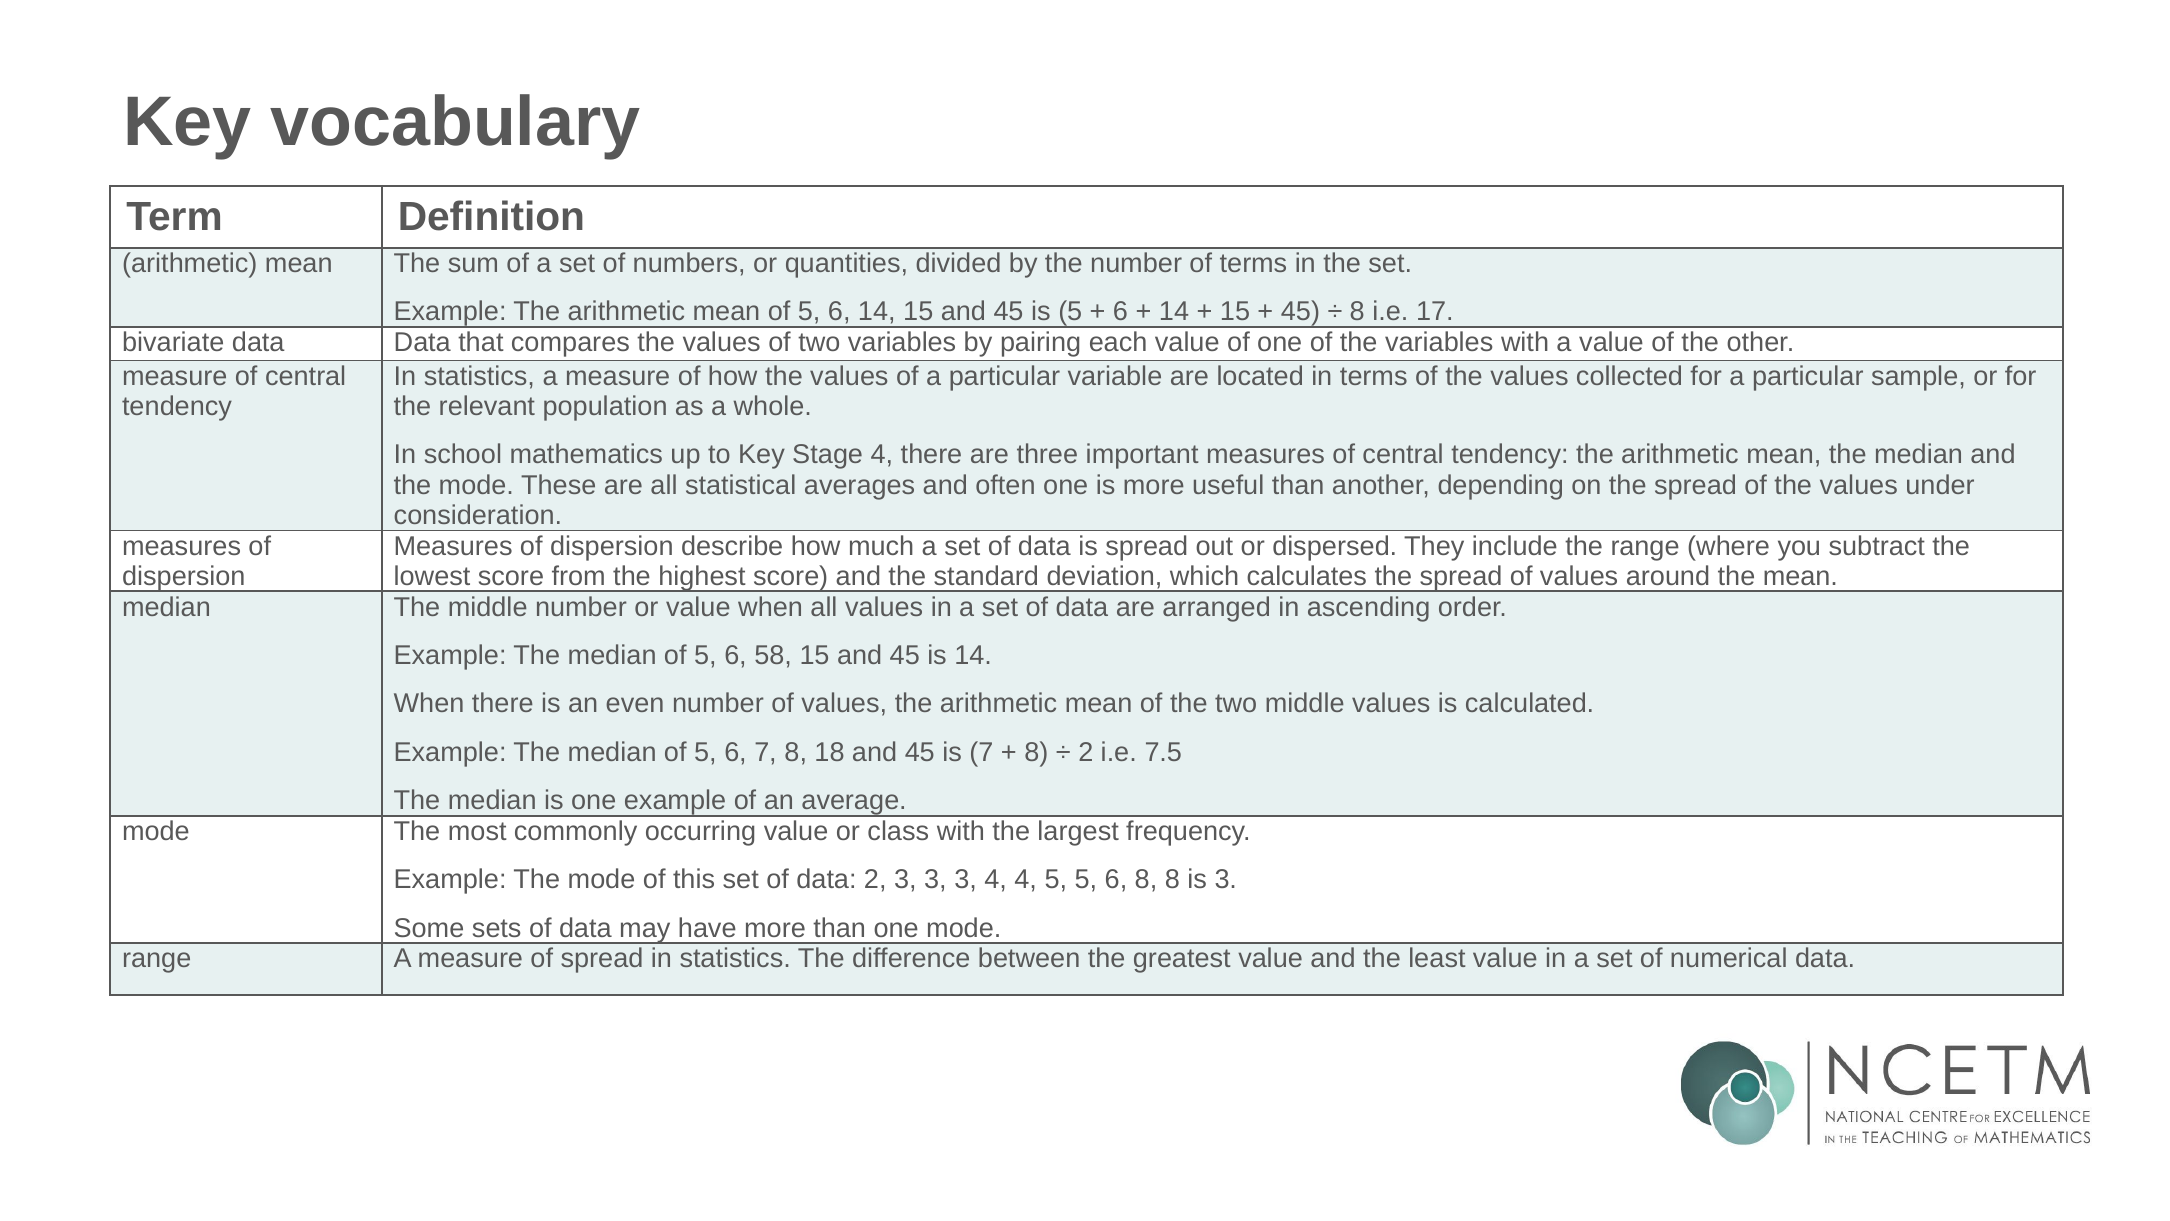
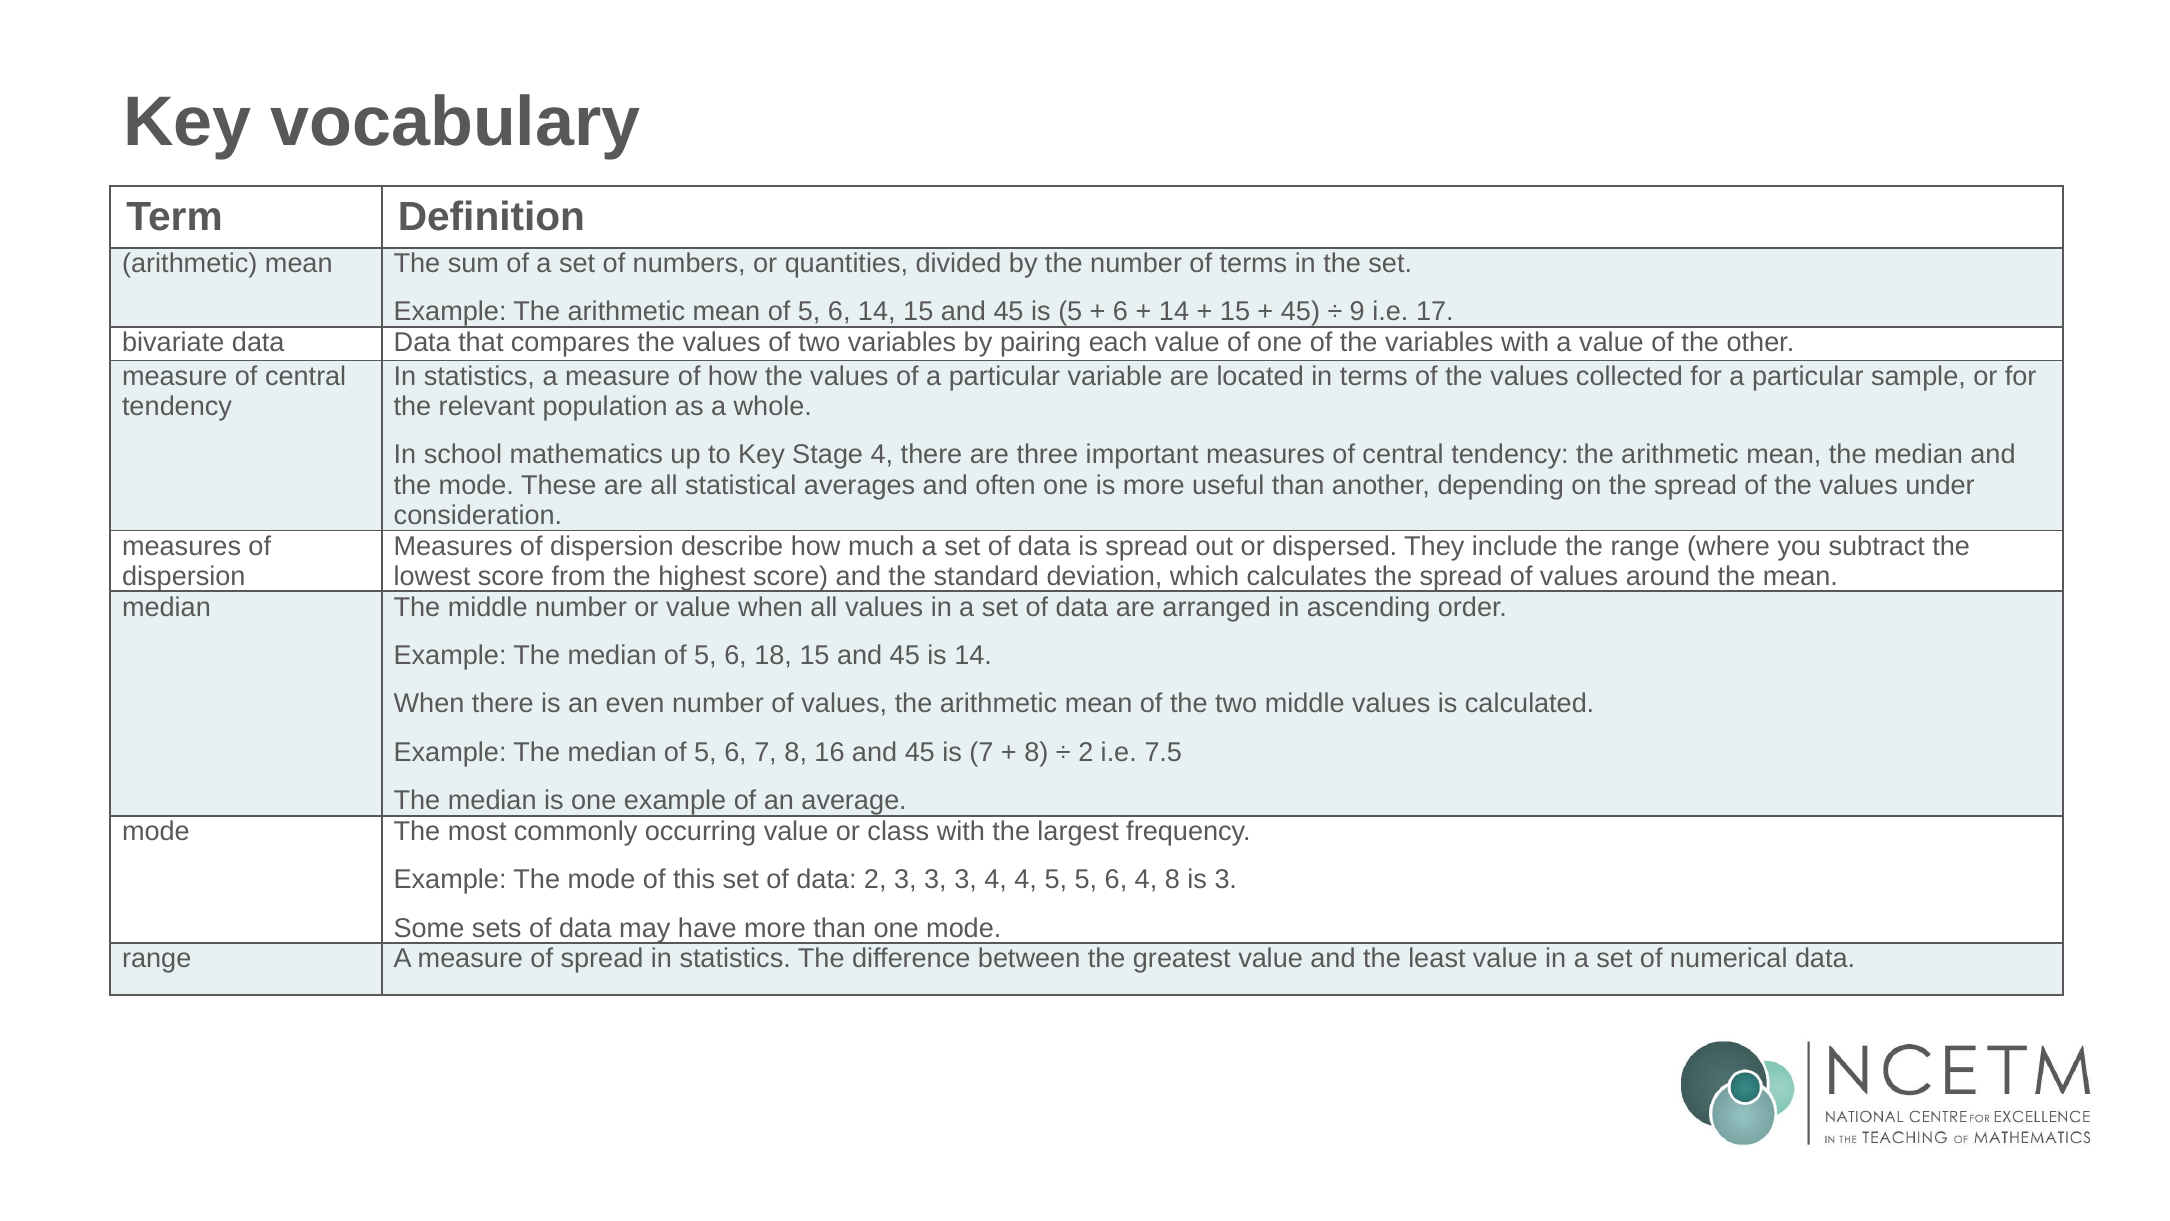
8 at (1357, 312): 8 -> 9
58: 58 -> 18
18: 18 -> 16
6 8: 8 -> 4
